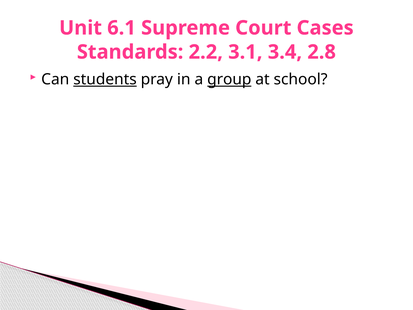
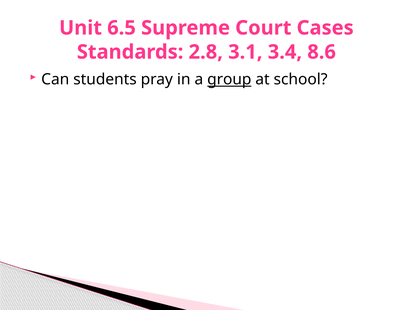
6.1: 6.1 -> 6.5
2.2: 2.2 -> 2.8
2.8: 2.8 -> 8.6
students underline: present -> none
